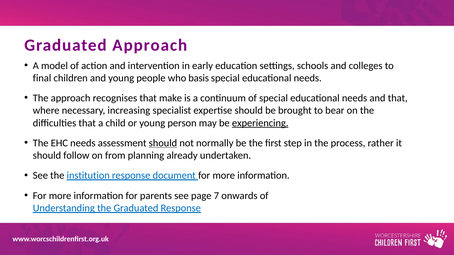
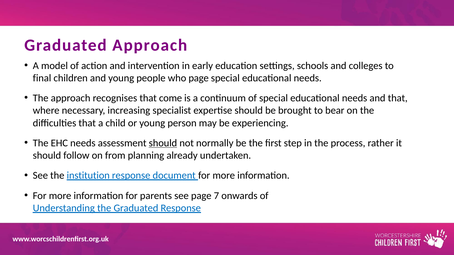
who basis: basis -> page
make: make -> come
experiencing underline: present -> none
